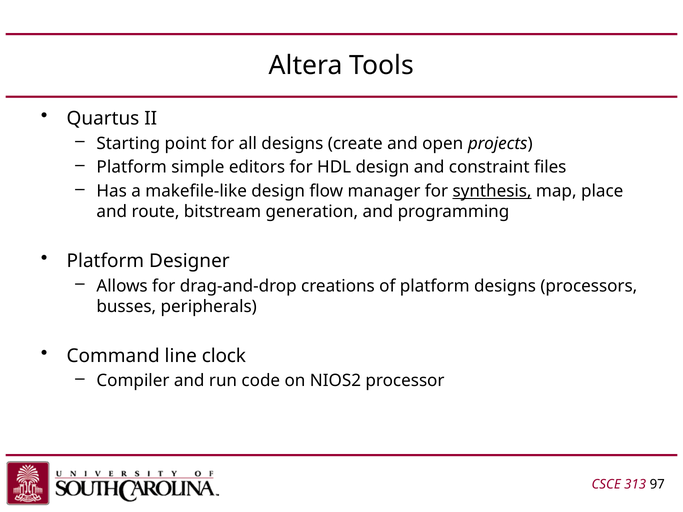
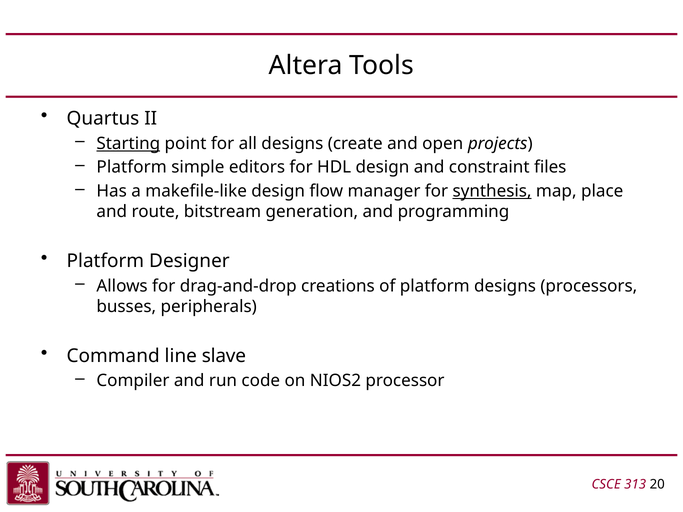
Starting underline: none -> present
clock: clock -> slave
97: 97 -> 20
